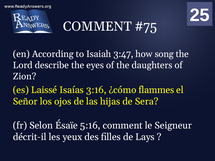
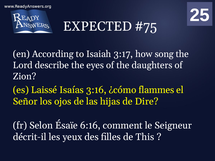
COMMENT at (97, 27): COMMENT -> EXPECTED
3:47: 3:47 -> 3:17
Sera: Sera -> Dire
5:16: 5:16 -> 6:16
Lays: Lays -> This
